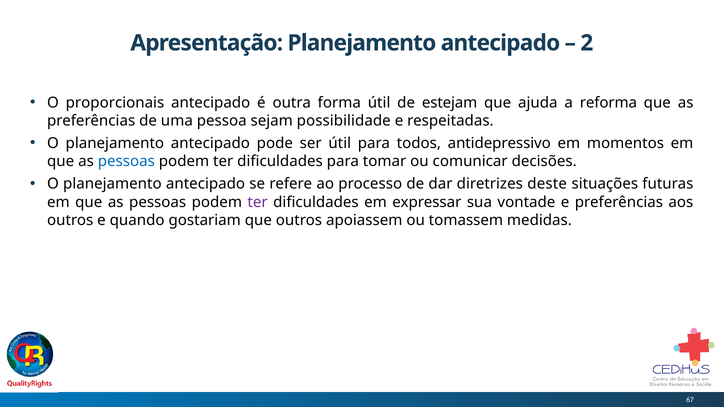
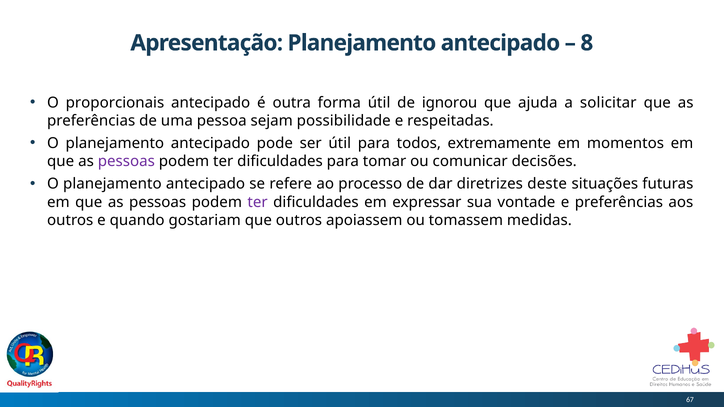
2: 2 -> 8
estejam: estejam -> ignorou
reforma: reforma -> solicitar
antidepressivo: antidepressivo -> extremamente
pessoas at (126, 161) colour: blue -> purple
